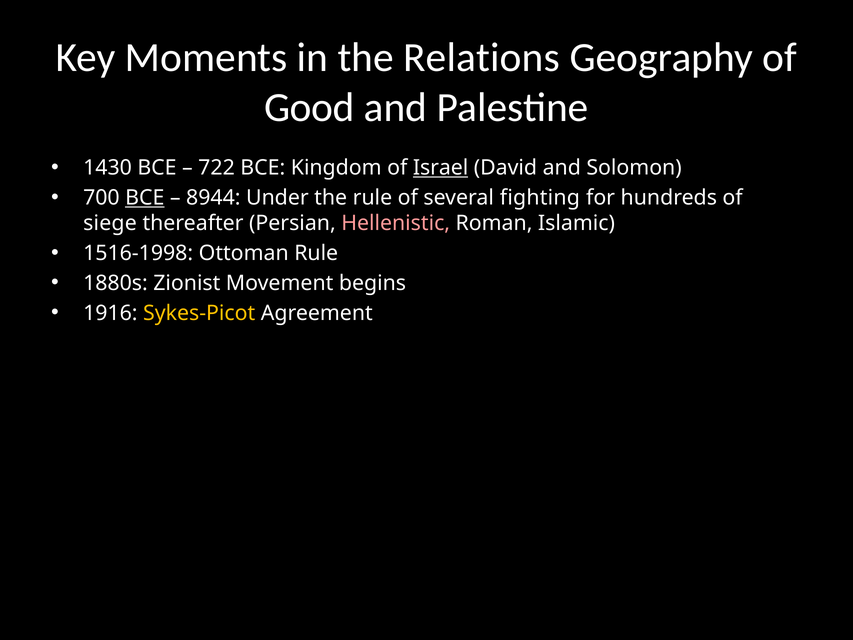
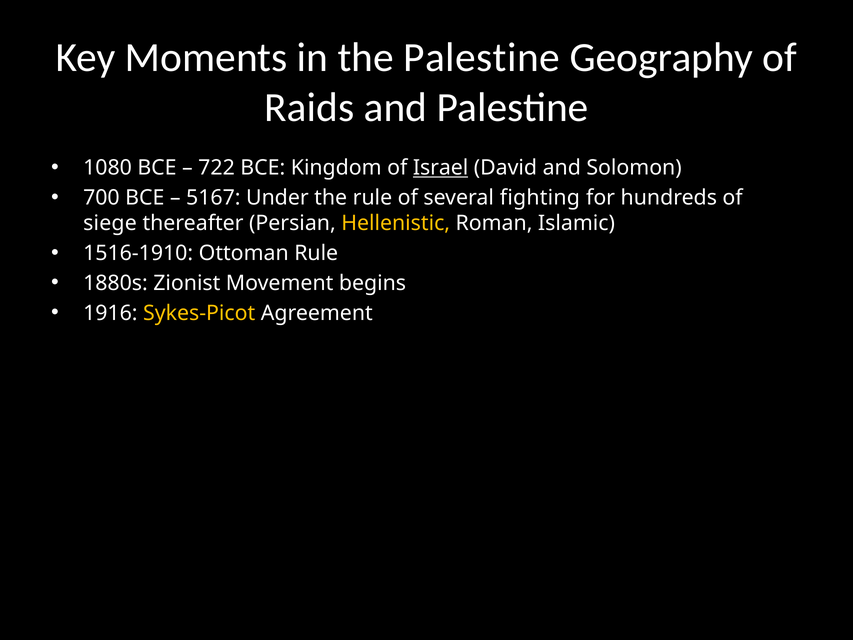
the Relations: Relations -> Palestine
Good: Good -> Raids
1430: 1430 -> 1080
BCE at (145, 198) underline: present -> none
8944: 8944 -> 5167
Hellenistic colour: pink -> yellow
1516-1998: 1516-1998 -> 1516-1910
